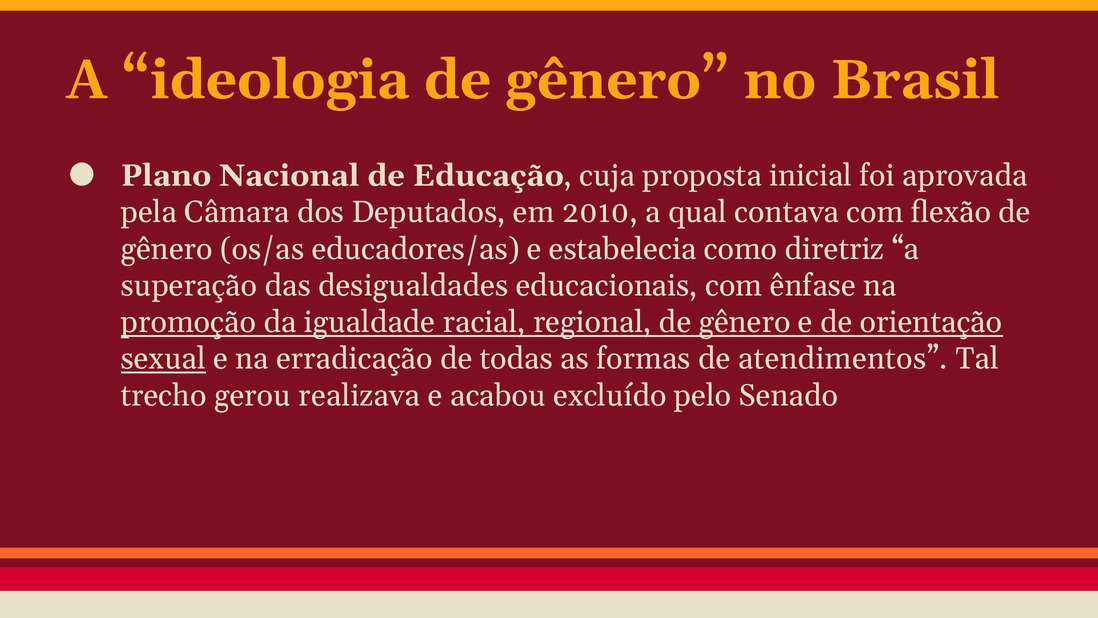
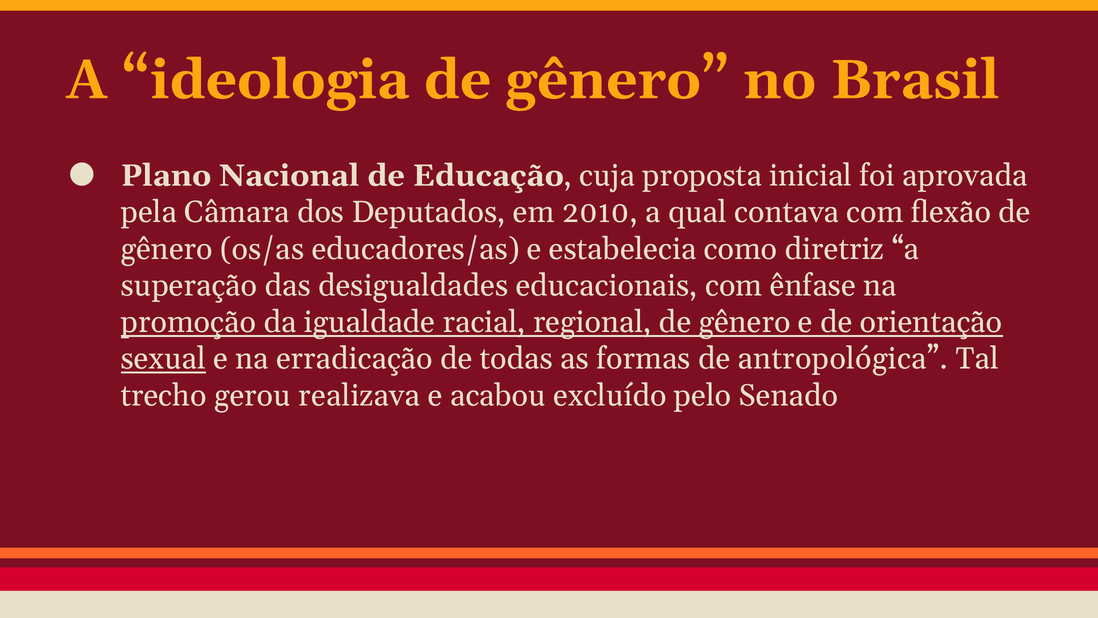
atendimentos: atendimentos -> antropológica
